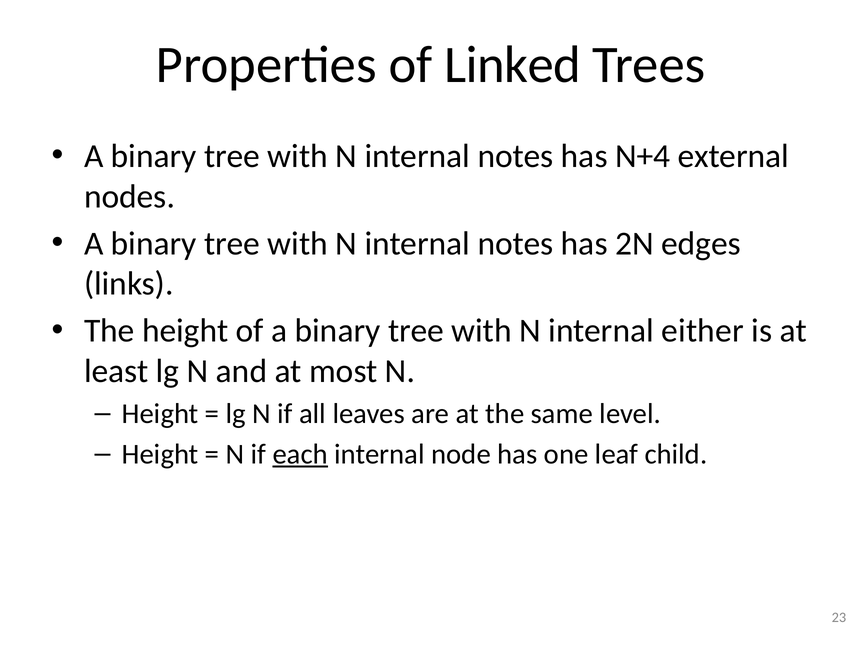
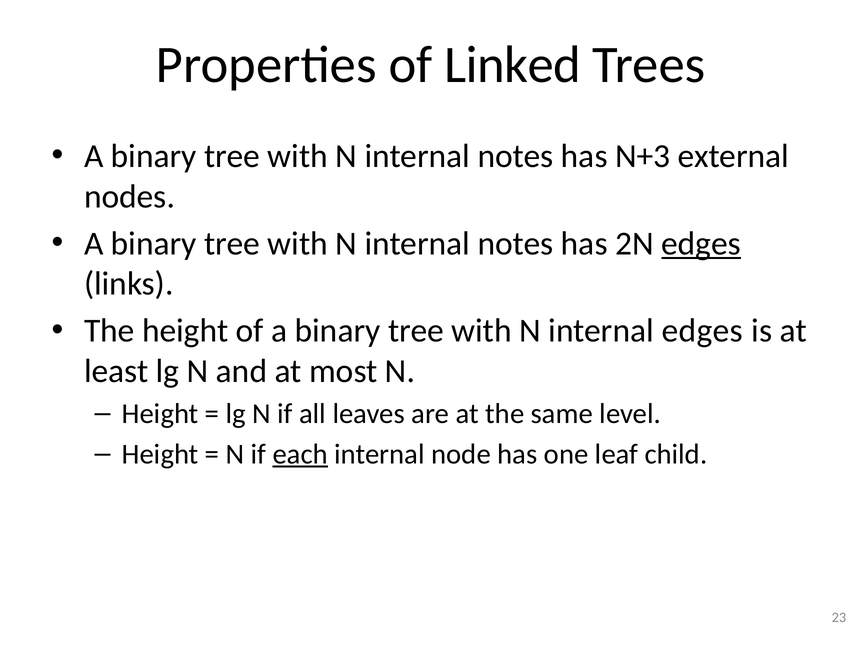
N+4: N+4 -> N+3
edges at (701, 243) underline: none -> present
internal either: either -> edges
